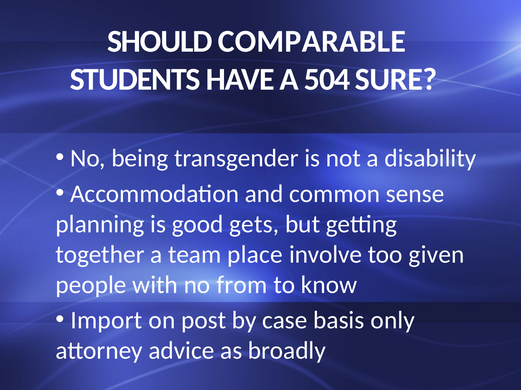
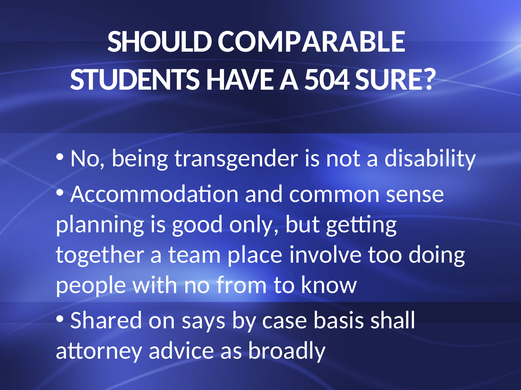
gets: gets -> only
given: given -> doing
Import: Import -> Shared
post: post -> says
only: only -> shall
